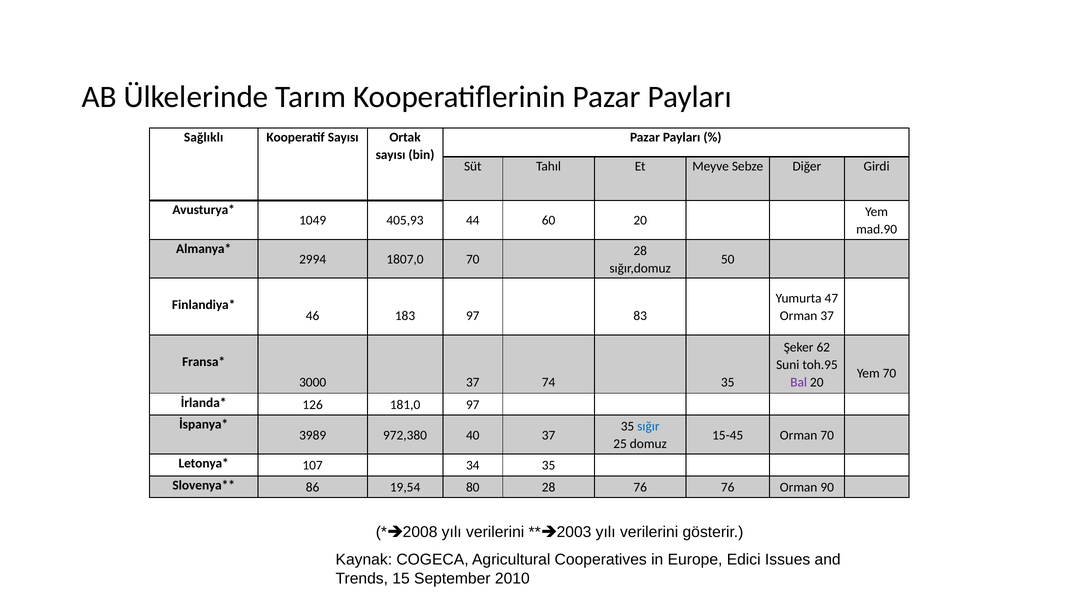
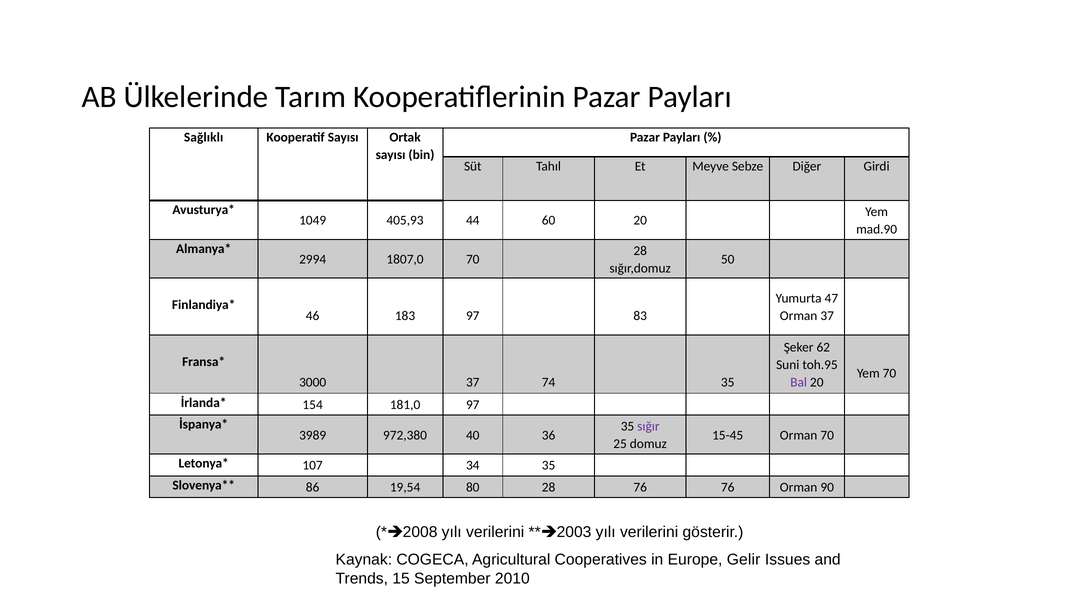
126: 126 -> 154
sığır colour: blue -> purple
40 37: 37 -> 36
Edici: Edici -> Gelir
